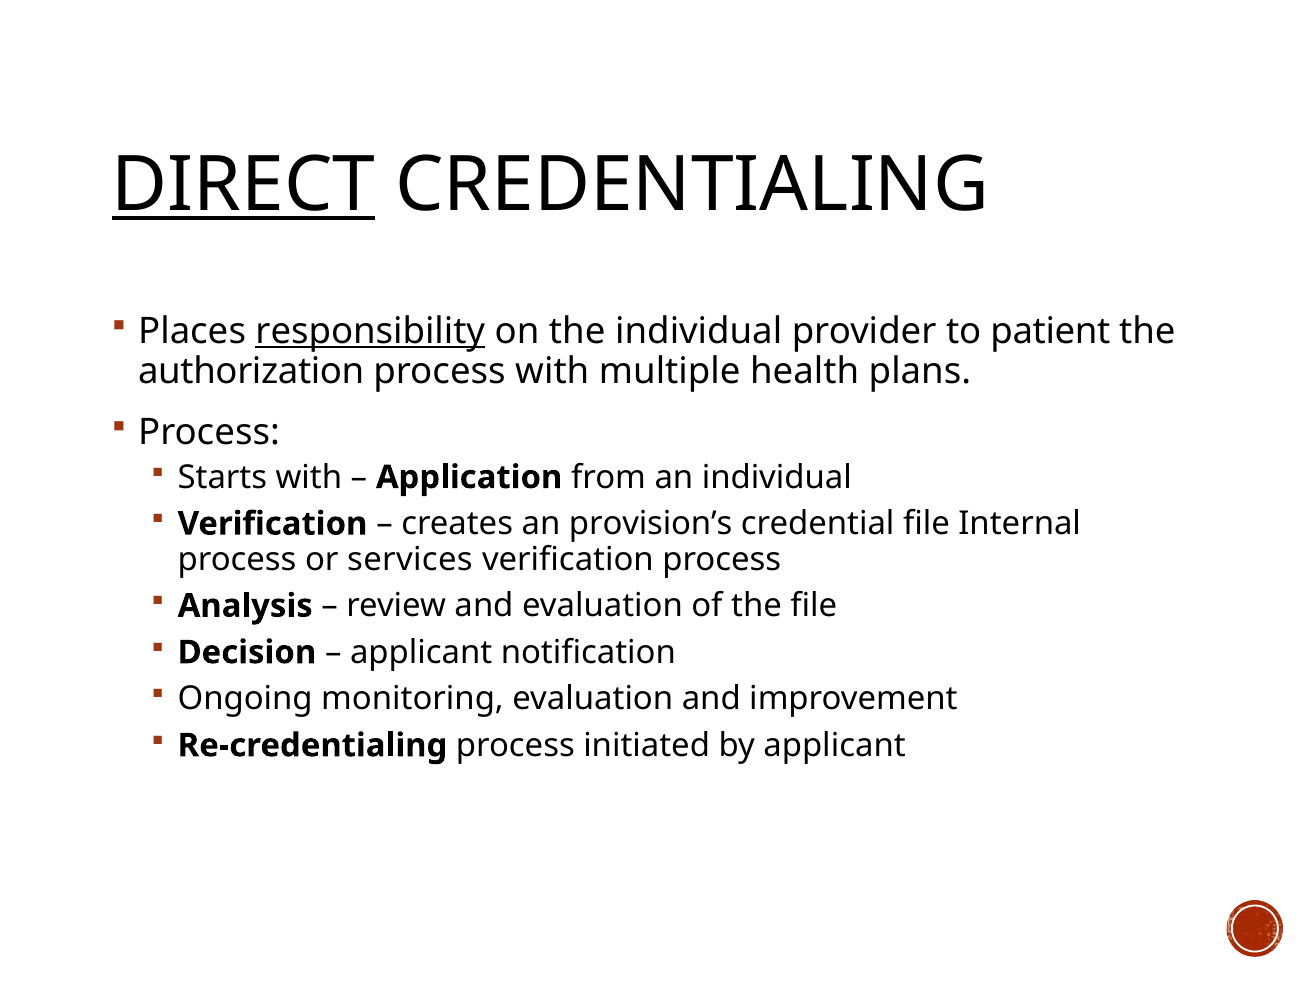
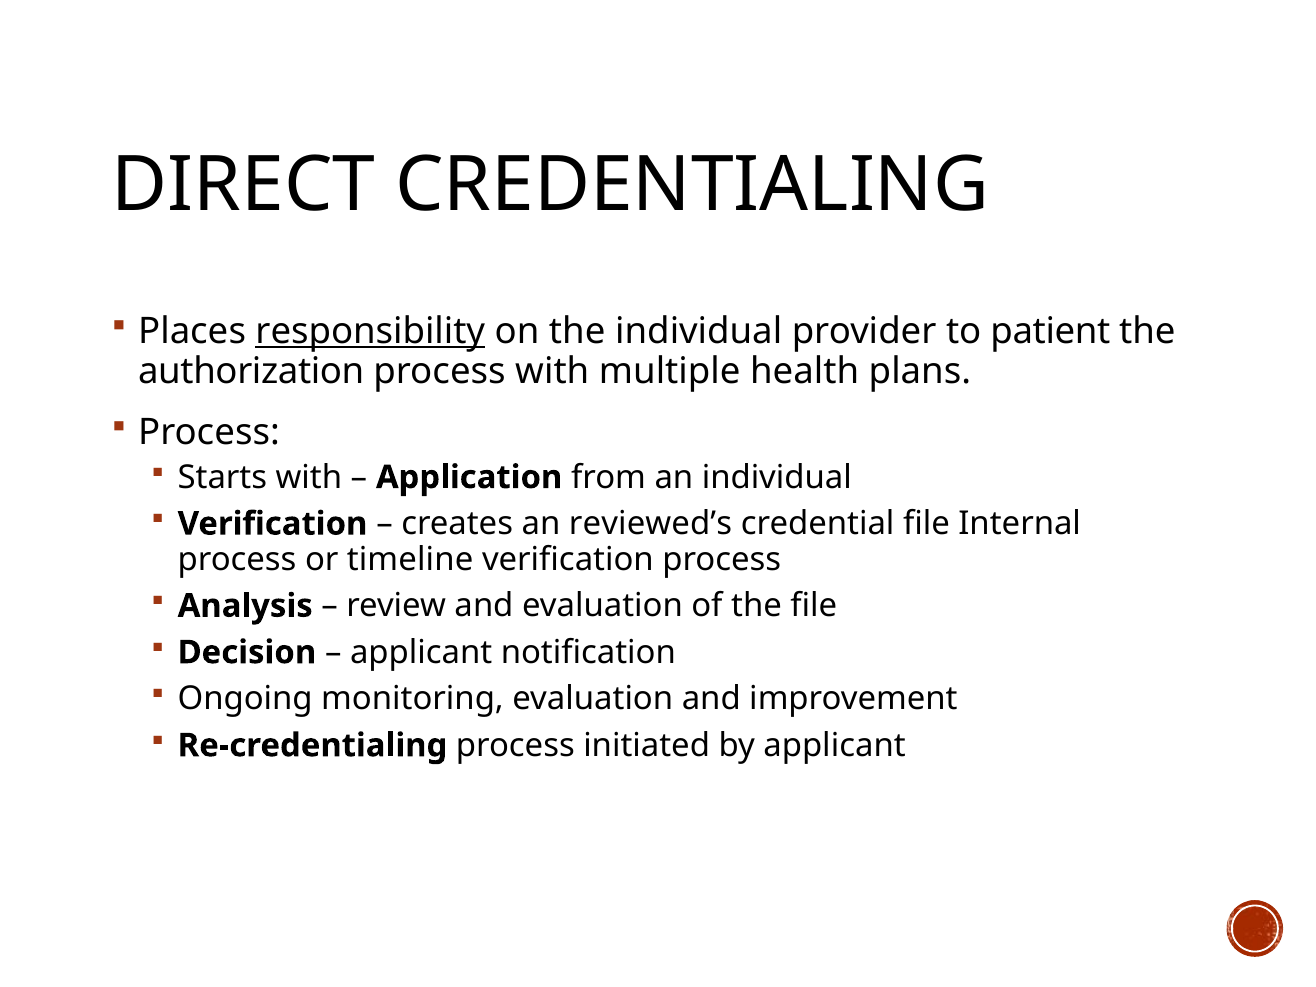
DIRECT underline: present -> none
provision’s: provision’s -> reviewed’s
services: services -> timeline
